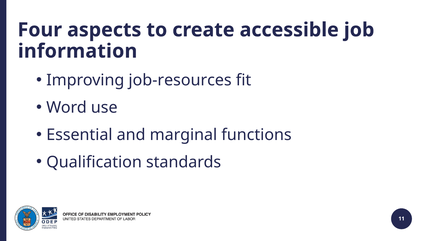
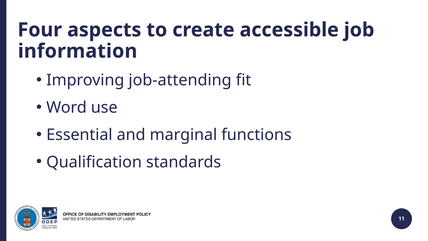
job-resources: job-resources -> job-attending
